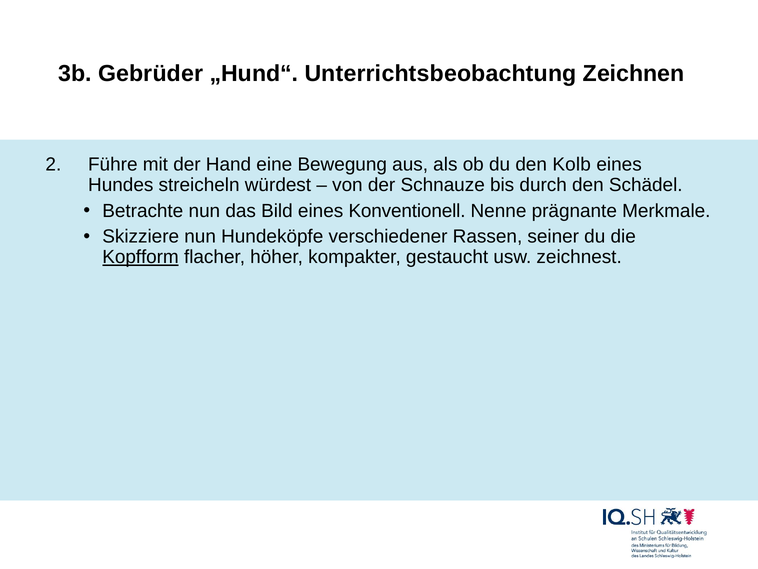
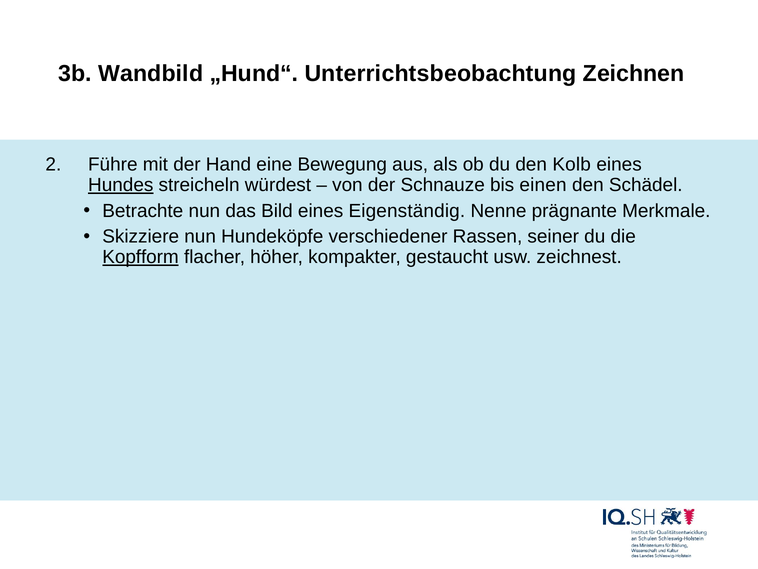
Gebrüder: Gebrüder -> Wandbild
Hundes underline: none -> present
durch: durch -> einen
Konventionell: Konventionell -> Eigenständig
